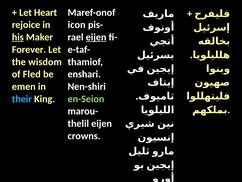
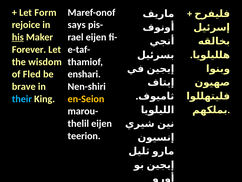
Heart: Heart -> Form
icon: icon -> says
eijen at (96, 37) underline: present -> none
emen: emen -> brave
en-Seion colour: light green -> yellow
crowns: crowns -> teerion
